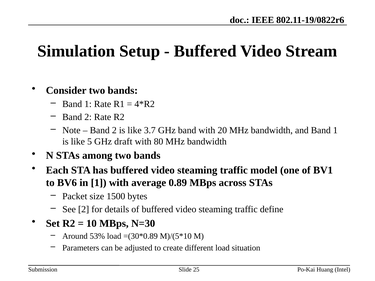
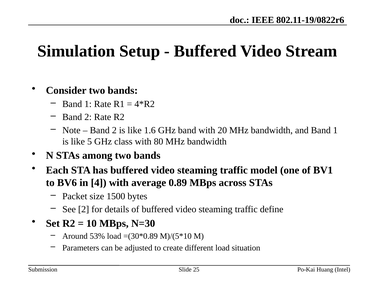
3.7: 3.7 -> 1.6
draft: draft -> class
in 1: 1 -> 4
